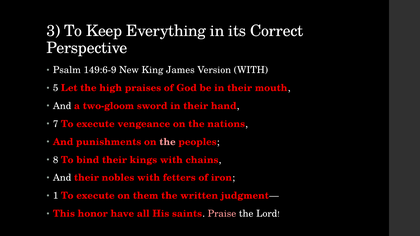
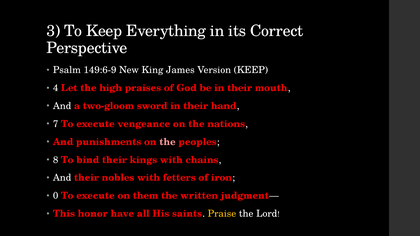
Version WITH: WITH -> KEEP
5: 5 -> 4
1: 1 -> 0
Praise colour: pink -> yellow
